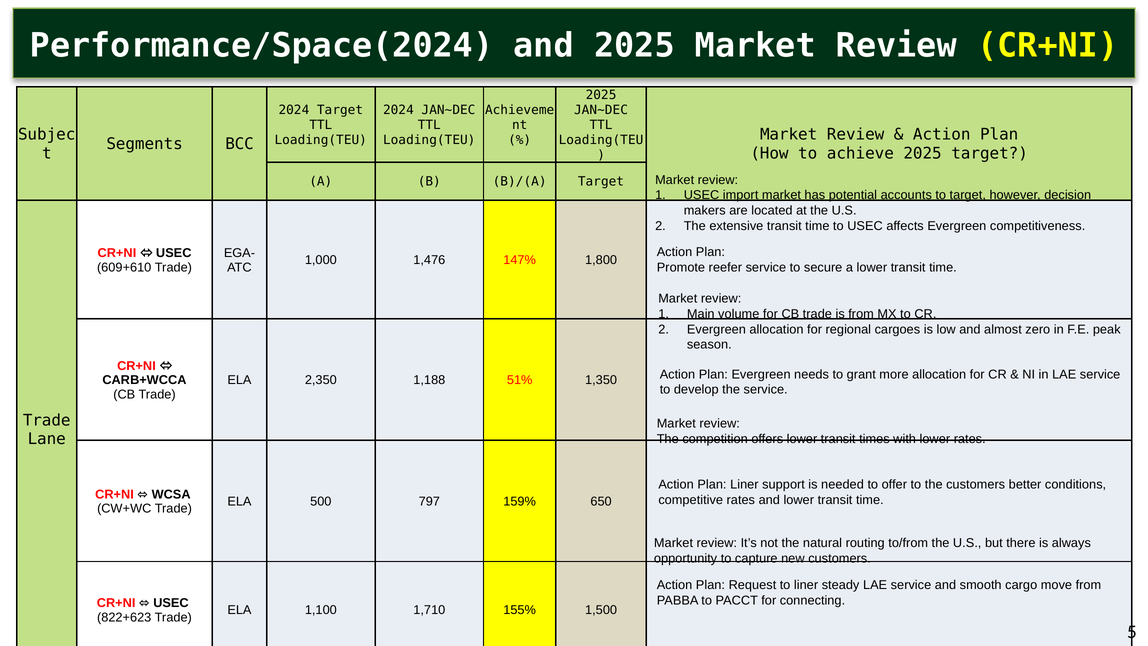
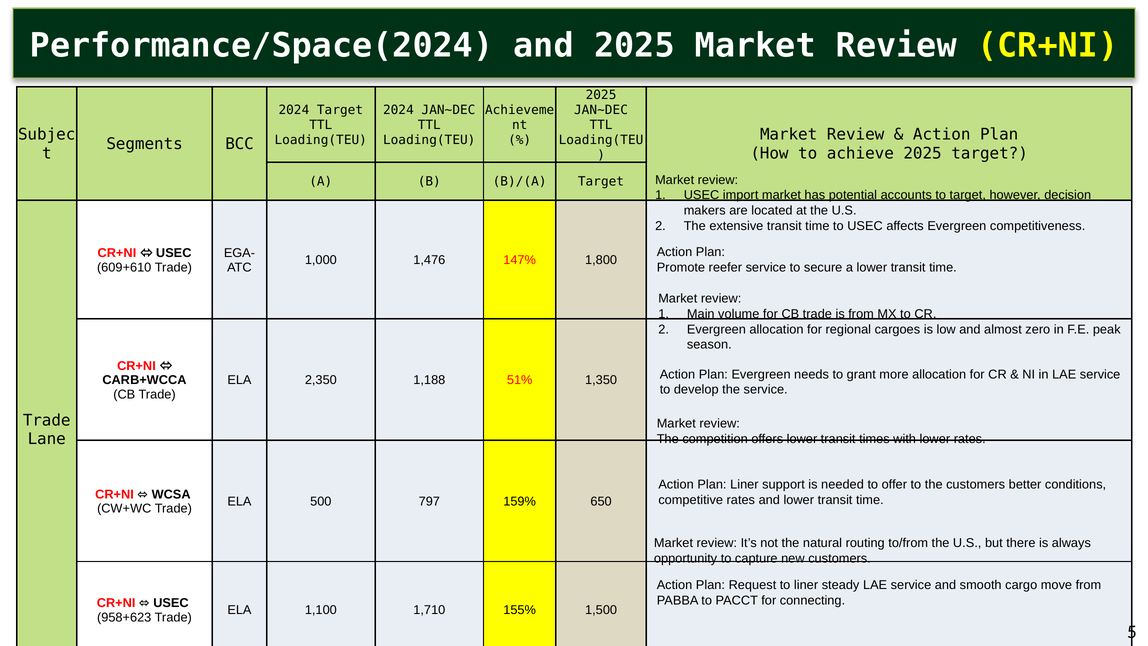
822+623: 822+623 -> 958+623
